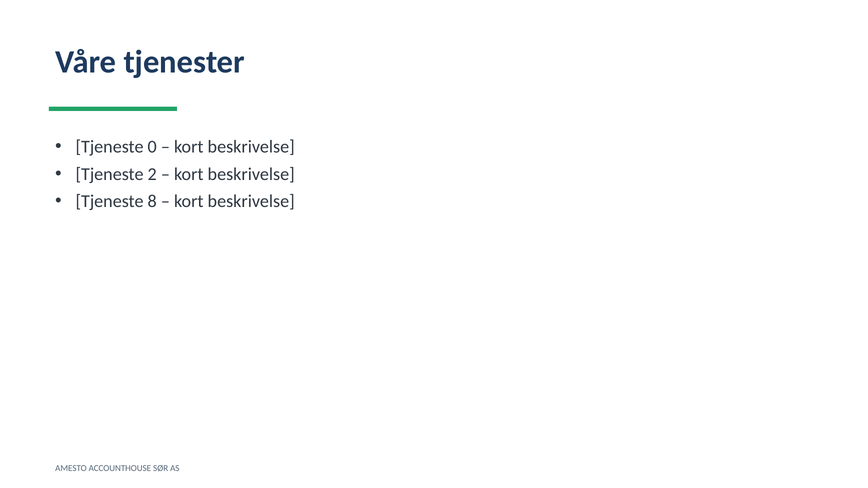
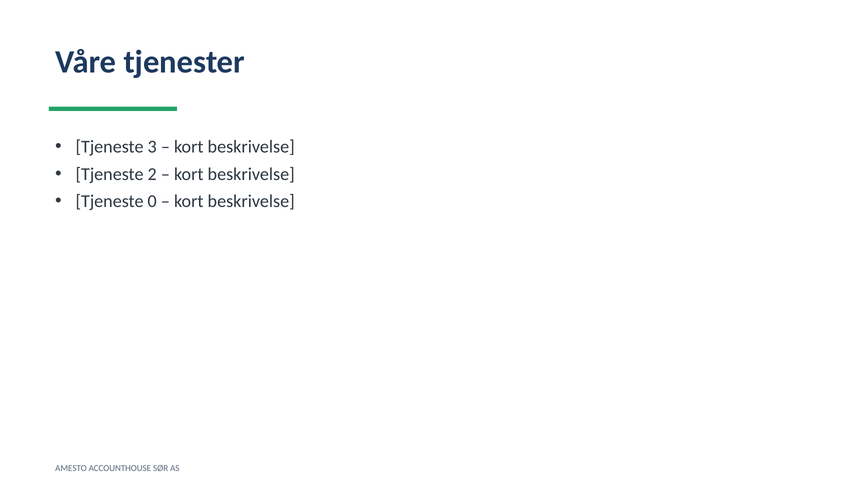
0: 0 -> 3
8: 8 -> 0
